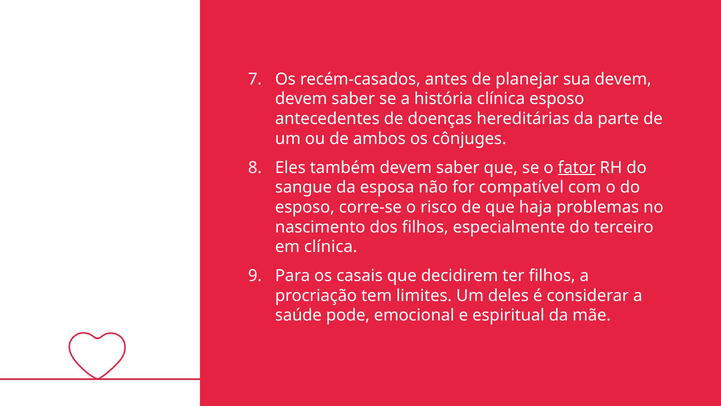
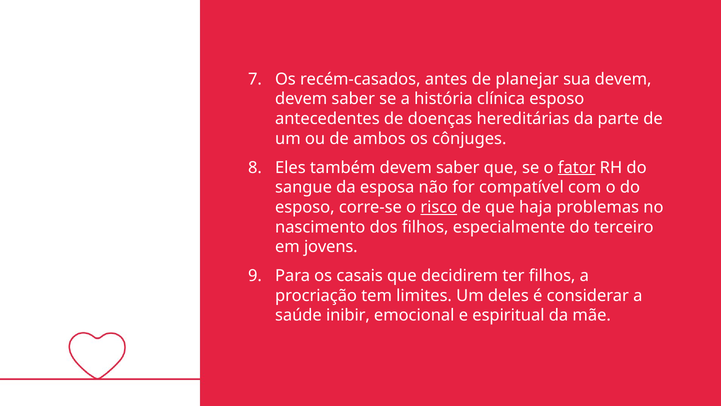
risco underline: none -> present
em clínica: clínica -> jovens
pode: pode -> inibir
